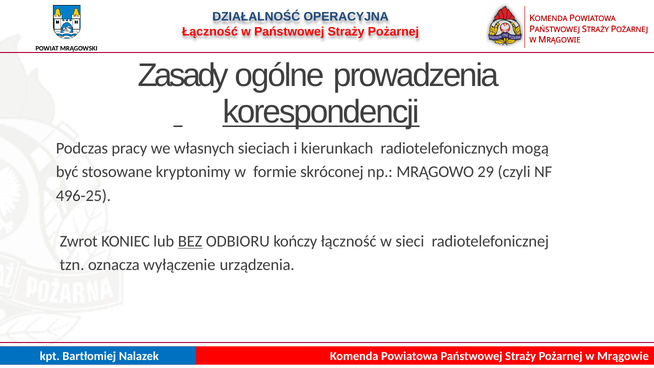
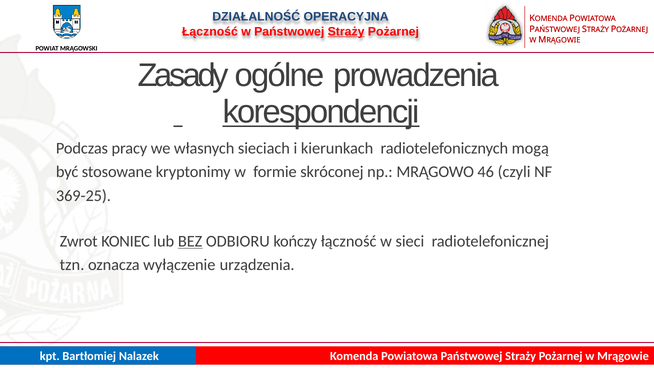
Straży at (346, 32) underline: none -> present
29: 29 -> 46
496-25: 496-25 -> 369-25
